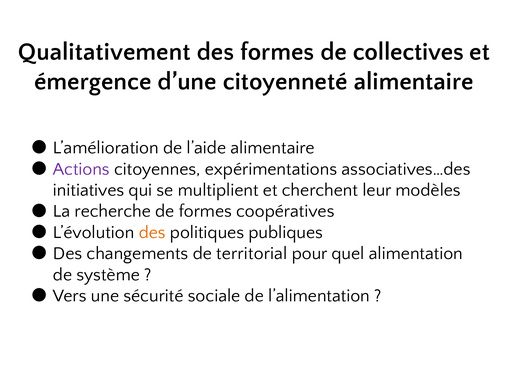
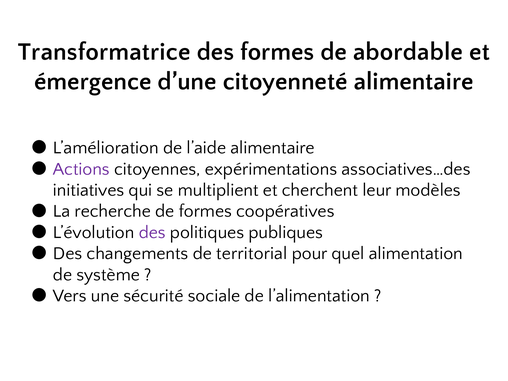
Qualitativement: Qualitativement -> Transformatrice
collectives: collectives -> abordable
des at (152, 232) colour: orange -> purple
